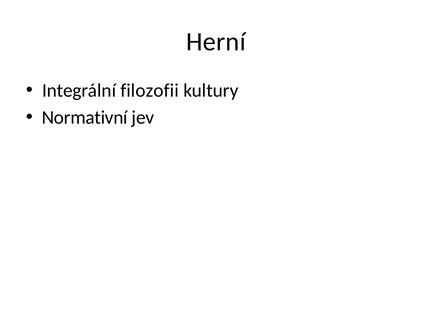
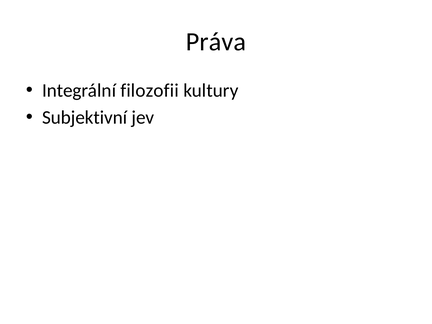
Herní: Herní -> Práva
Normativní: Normativní -> Subjektivní
